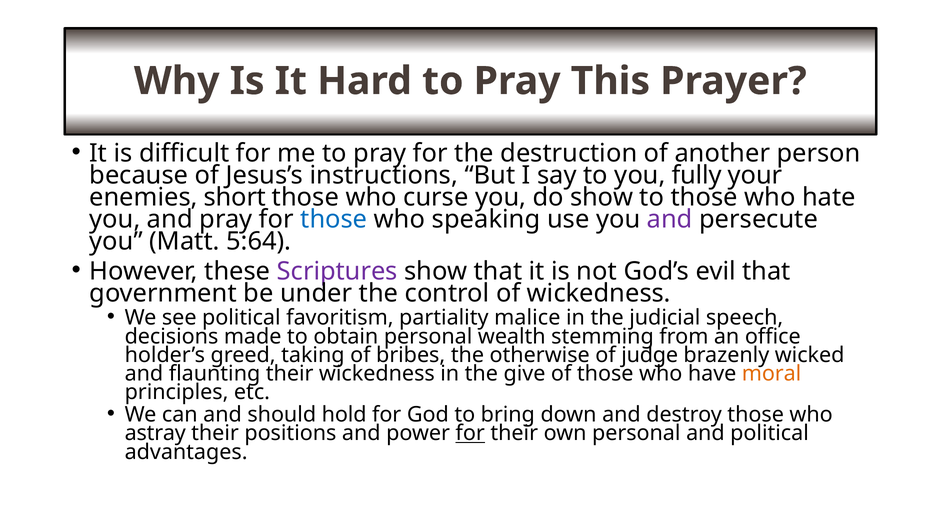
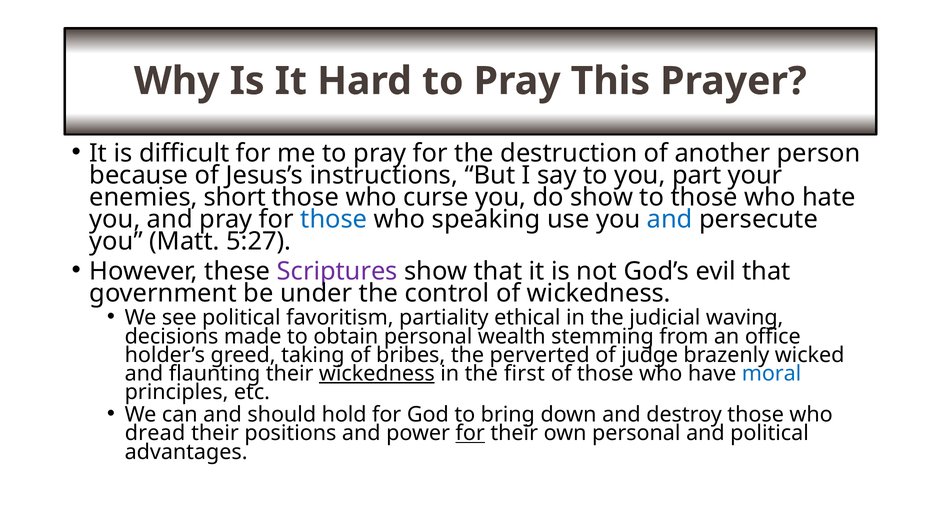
fully: fully -> part
and at (670, 220) colour: purple -> blue
5:64: 5:64 -> 5:27
malice: malice -> ethical
speech: speech -> waving
otherwise: otherwise -> perverted
wickedness at (377, 374) underline: none -> present
give: give -> first
moral colour: orange -> blue
astray: astray -> dread
